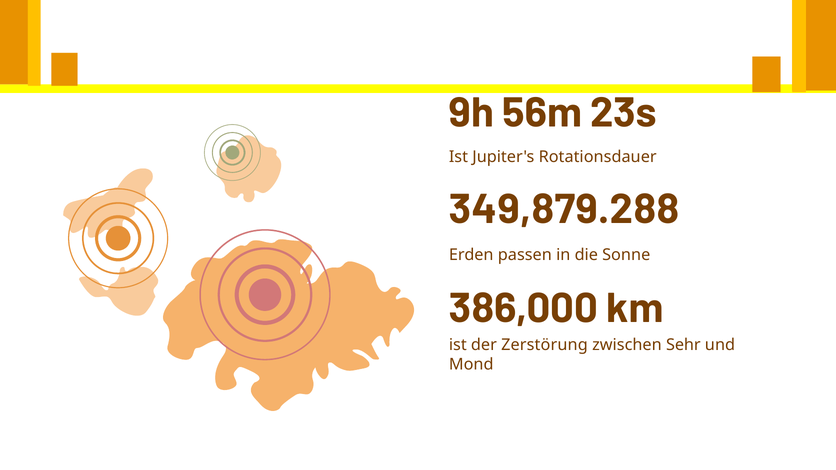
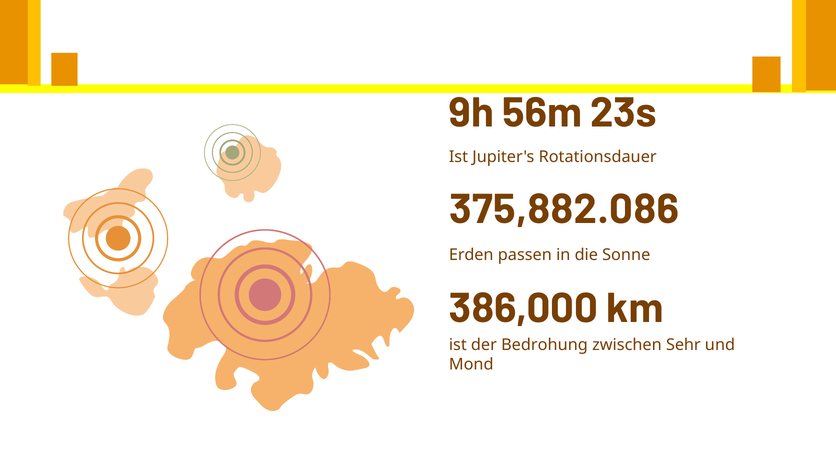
349,879.288: 349,879.288 -> 375,882.086
Zerstörung: Zerstörung -> Bedrohung
